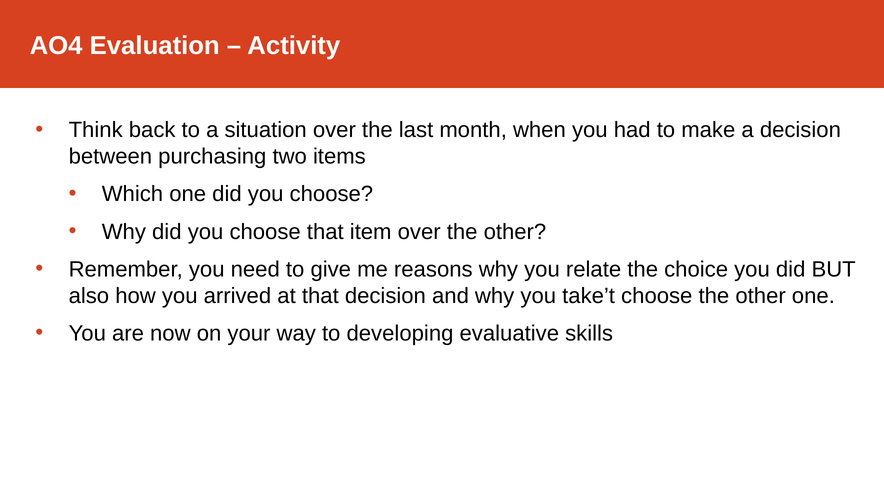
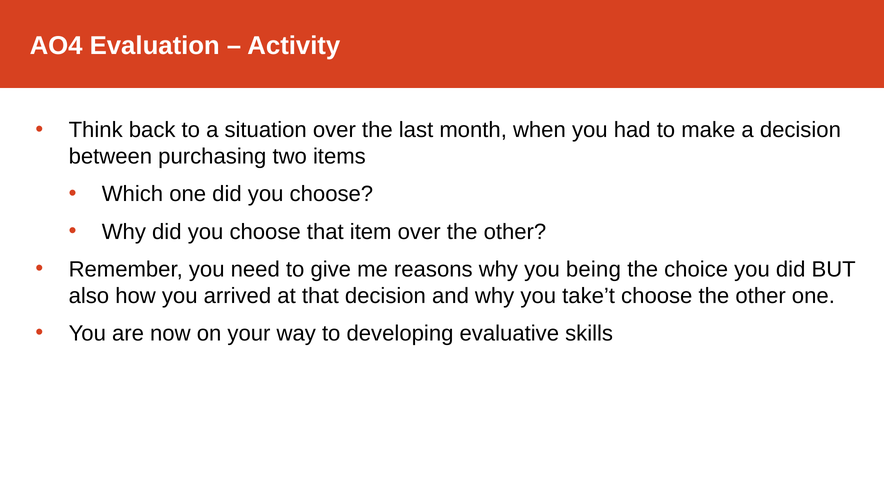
relate: relate -> being
